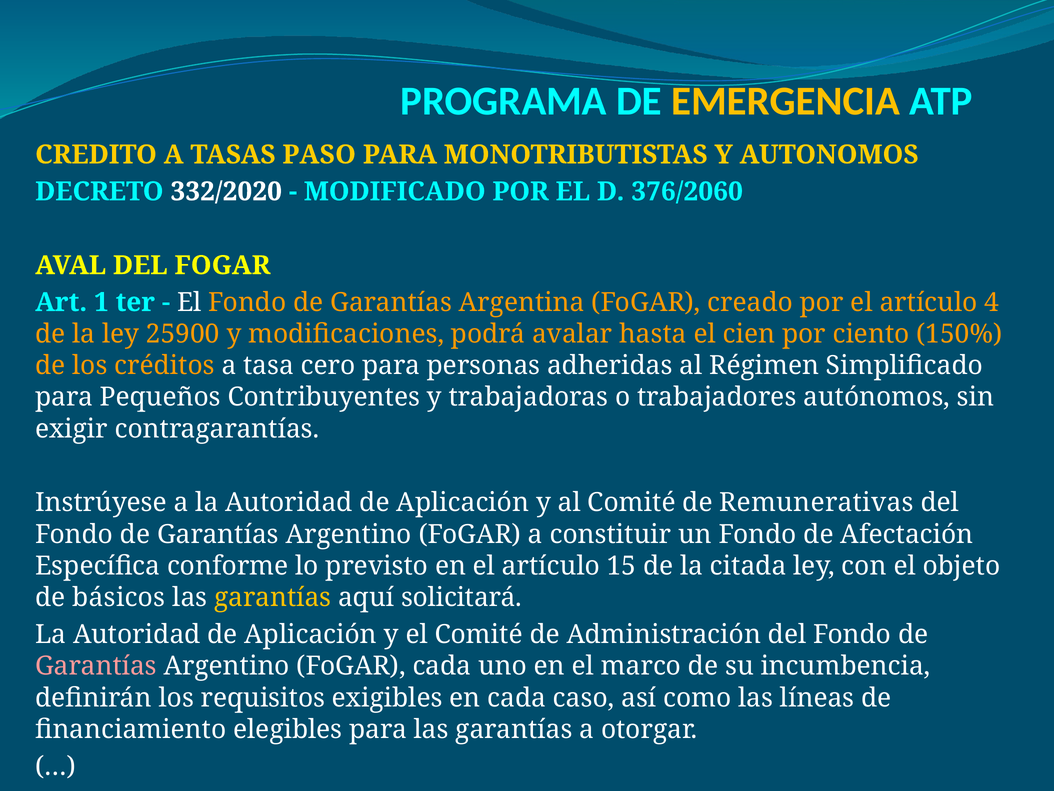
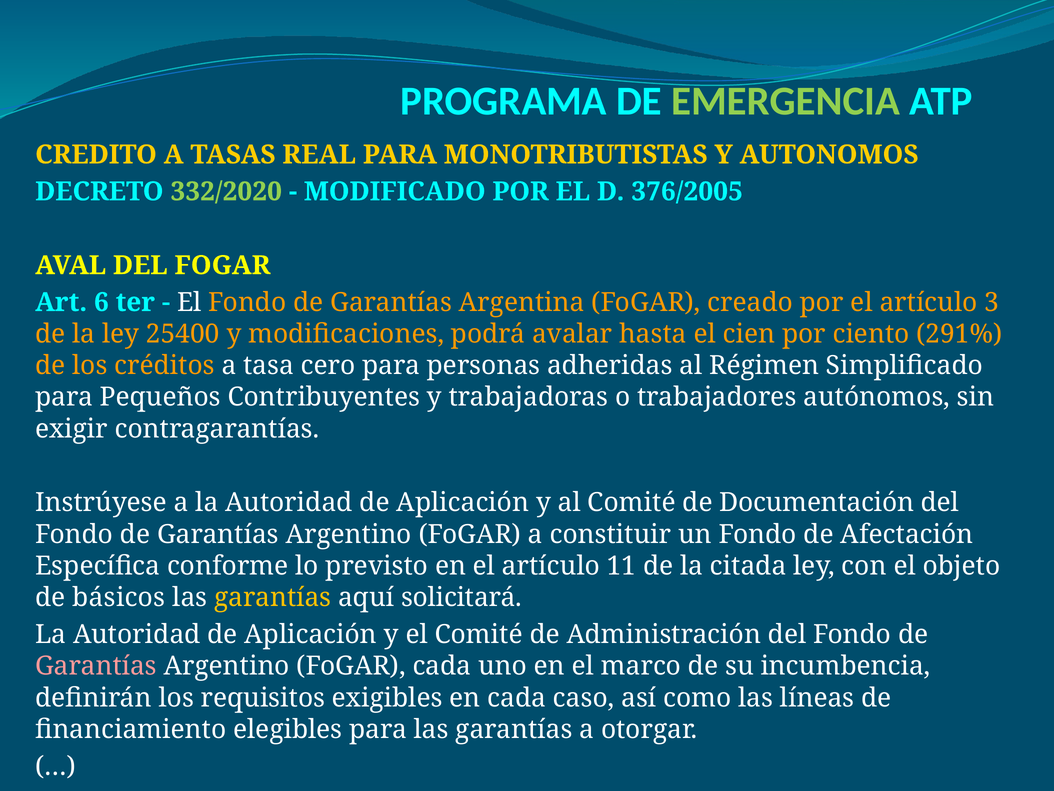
EMERGENCIA colour: yellow -> light green
PASO: PASO -> REAL
332/2020 colour: white -> light green
376/2060: 376/2060 -> 376/2005
1: 1 -> 6
4: 4 -> 3
25900: 25900 -> 25400
150%: 150% -> 291%
Remunerativas: Remunerativas -> Documentación
15: 15 -> 11
